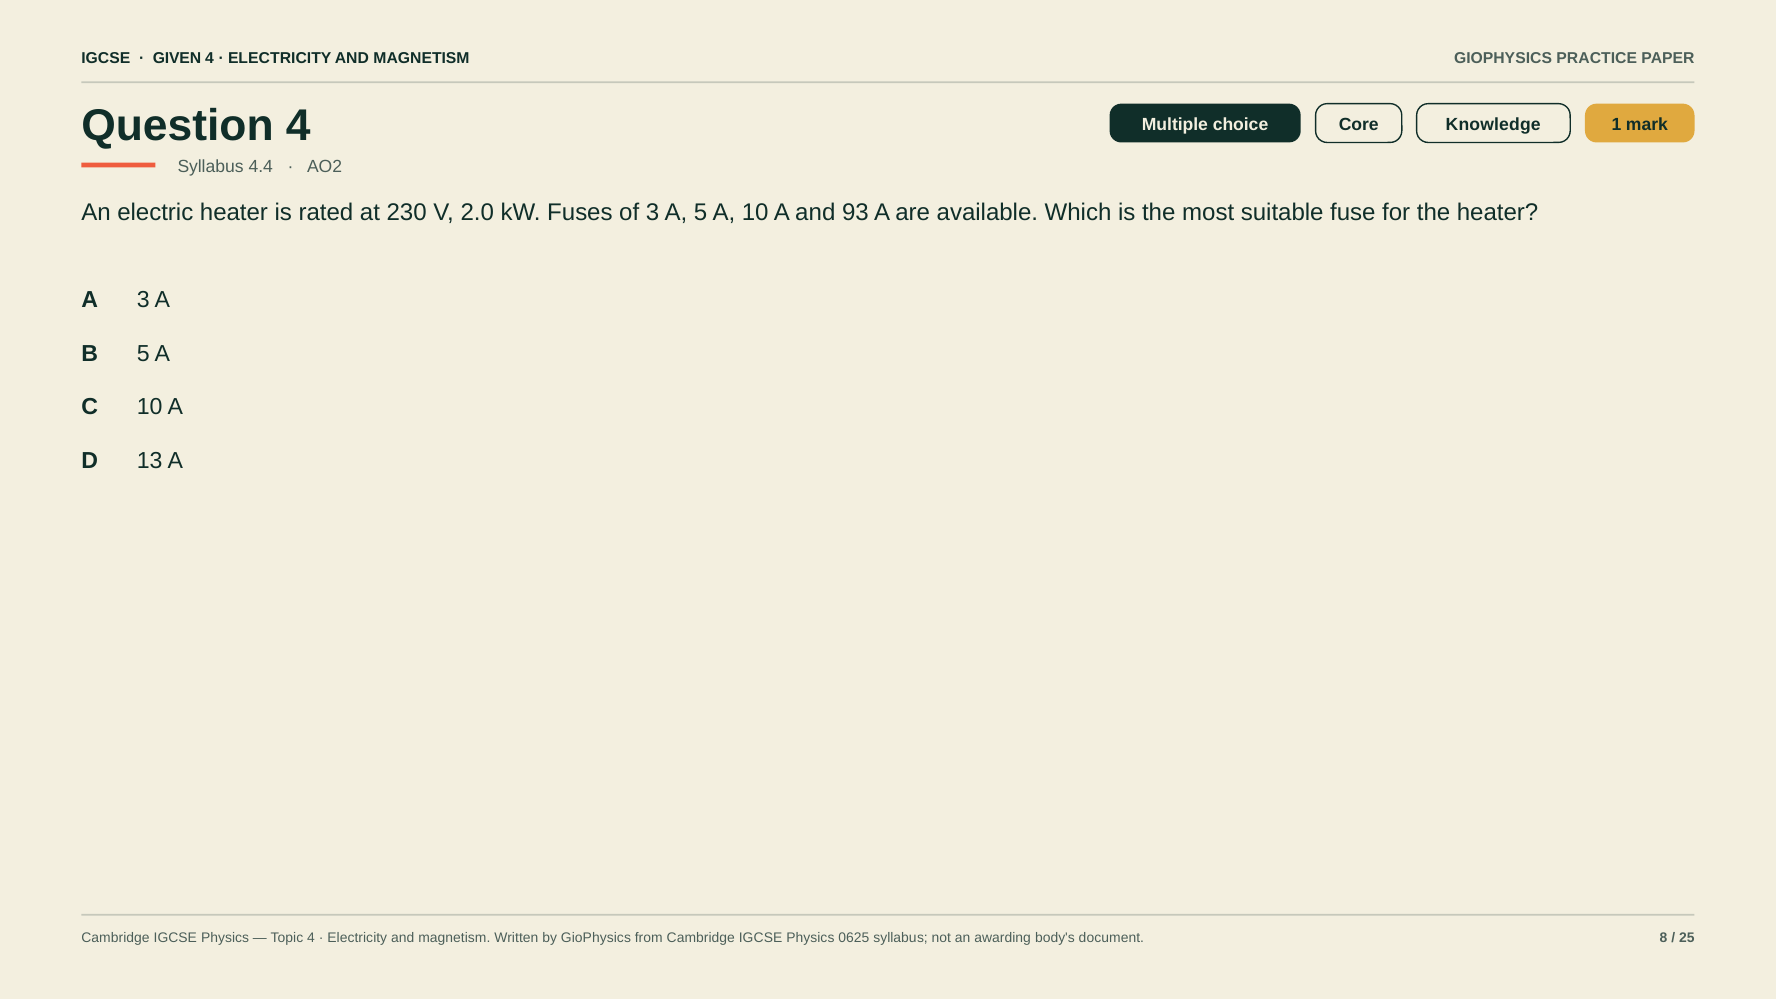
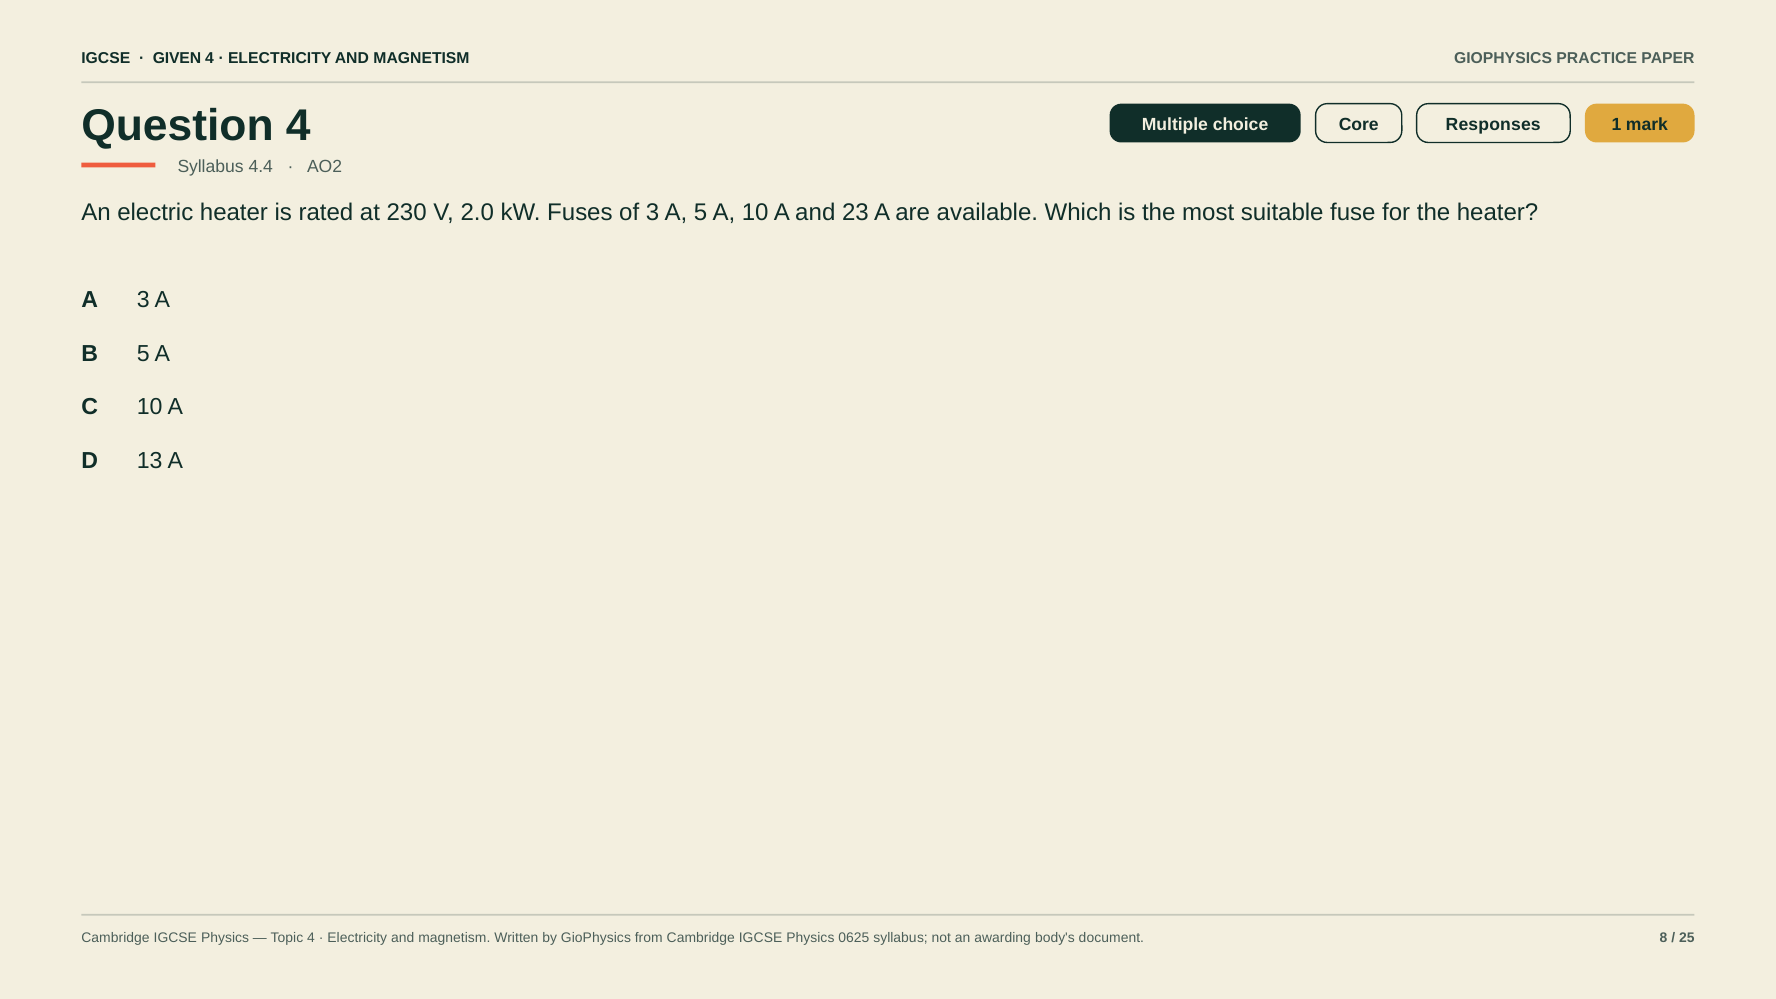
Knowledge: Knowledge -> Responses
93: 93 -> 23
